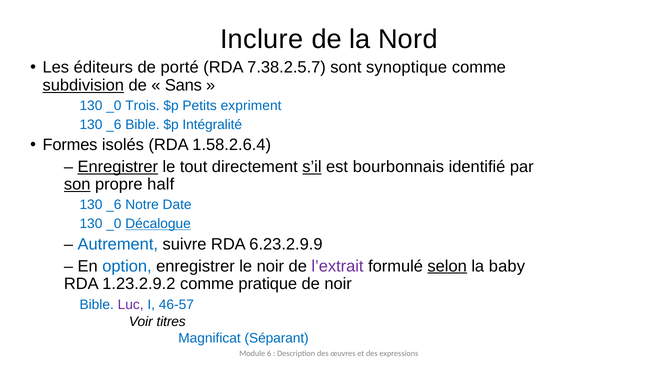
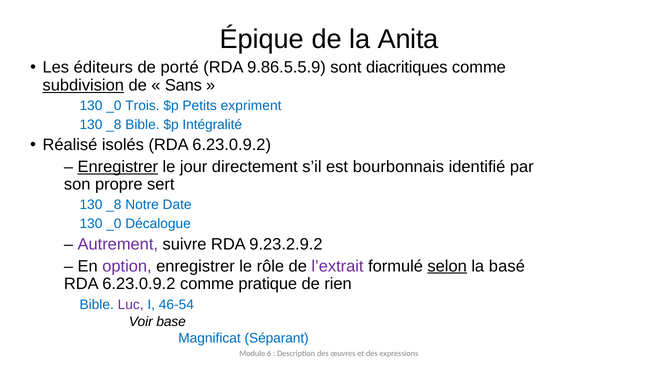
Inclure: Inclure -> Épique
Nord: Nord -> Anita
7.38.2.5.7: 7.38.2.5.7 -> 9.86.5.5.9
synoptique: synoptique -> diacritiques
_6 at (114, 125): _6 -> _8
Formes: Formes -> Réalisé
isolés RDA 1.58.2.6.4: 1.58.2.6.4 -> 6.23.0.9.2
tout: tout -> jour
s’il underline: present -> none
son underline: present -> none
half: half -> sert
_6 at (114, 205): _6 -> _8
Décalogue underline: present -> none
Autrement colour: blue -> purple
6.23.2.9.9: 6.23.2.9.9 -> 9.23.2.9.2
option colour: blue -> purple
le noir: noir -> rôle
baby: baby -> basé
1.23.2.9.2 at (139, 284): 1.23.2.9.2 -> 6.23.0.9.2
de noir: noir -> rien
46‐57: 46‐57 -> 46‐54
titres: titres -> base
